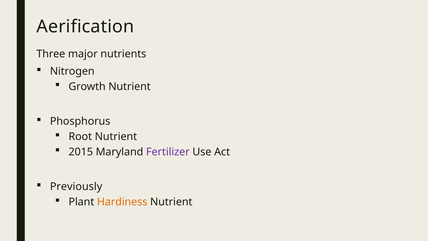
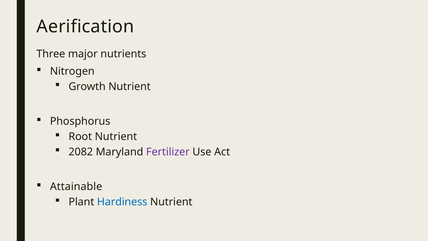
2015: 2015 -> 2082
Previously: Previously -> Attainable
Hardiness colour: orange -> blue
